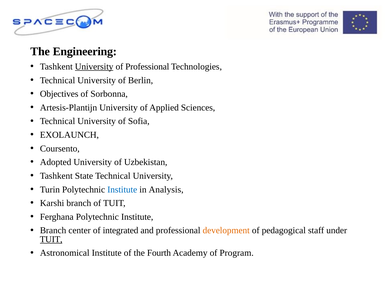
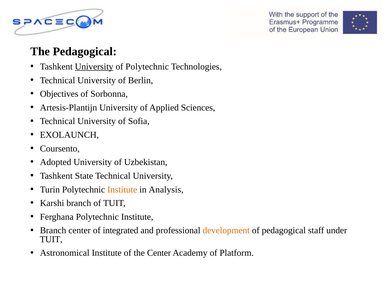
The Engineering: Engineering -> Pedagogical
of Professional: Professional -> Polytechnic
Institute at (122, 189) colour: blue -> orange
TUIT at (51, 239) underline: present -> none
the Fourth: Fourth -> Center
Program: Program -> Platform
